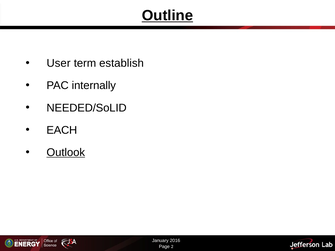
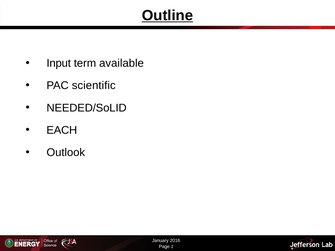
User: User -> Input
establish: establish -> available
internally: internally -> scientific
Outlook underline: present -> none
